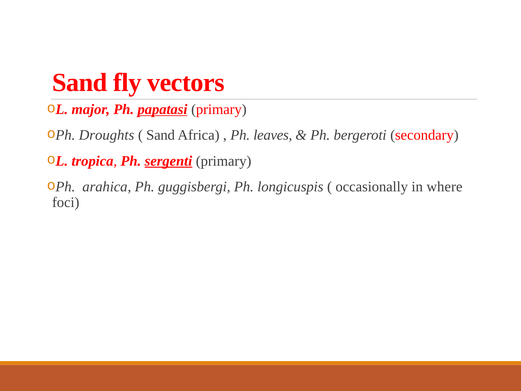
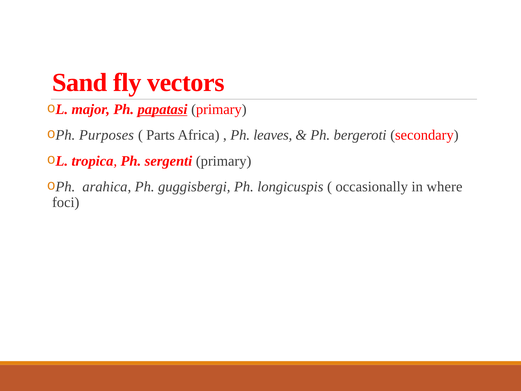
Droughts: Droughts -> Purposes
Sand at (161, 135): Sand -> Parts
sergenti underline: present -> none
